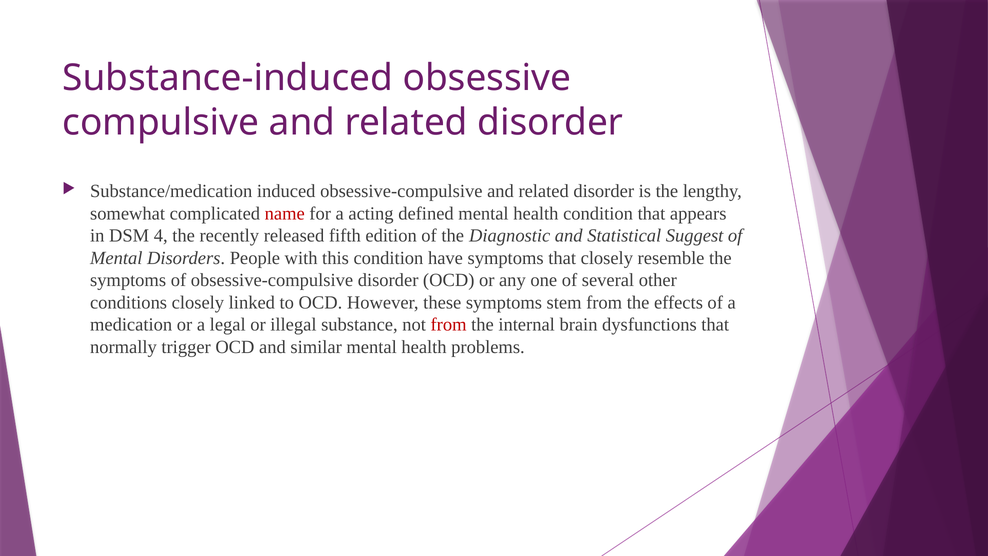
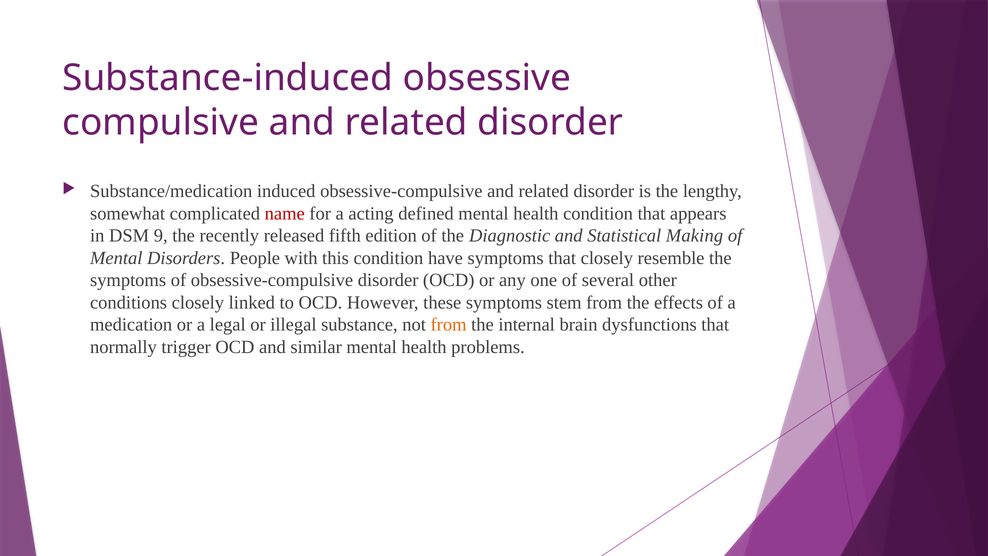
4: 4 -> 9
Suggest: Suggest -> Making
from at (449, 325) colour: red -> orange
